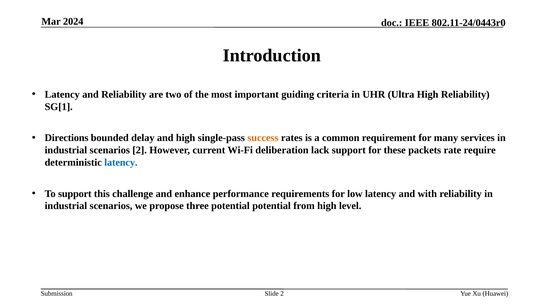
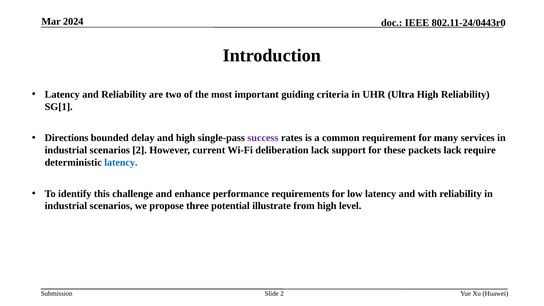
success colour: orange -> purple
packets rate: rate -> lack
To support: support -> identify
potential potential: potential -> illustrate
